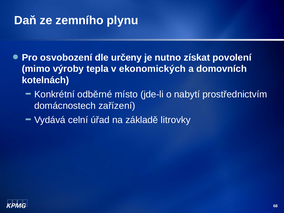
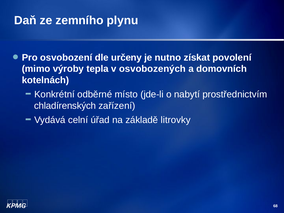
ekonomických: ekonomických -> osvobozených
domácnostech: domácnostech -> chladírenských
